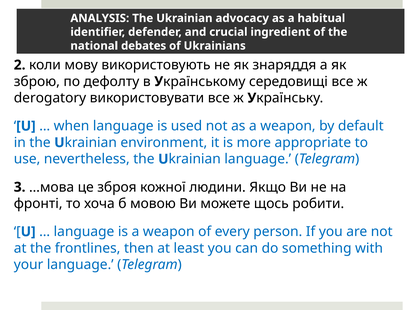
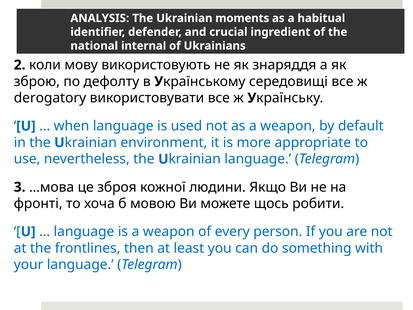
advocacy: advocacy -> moments
debates: debates -> internal
